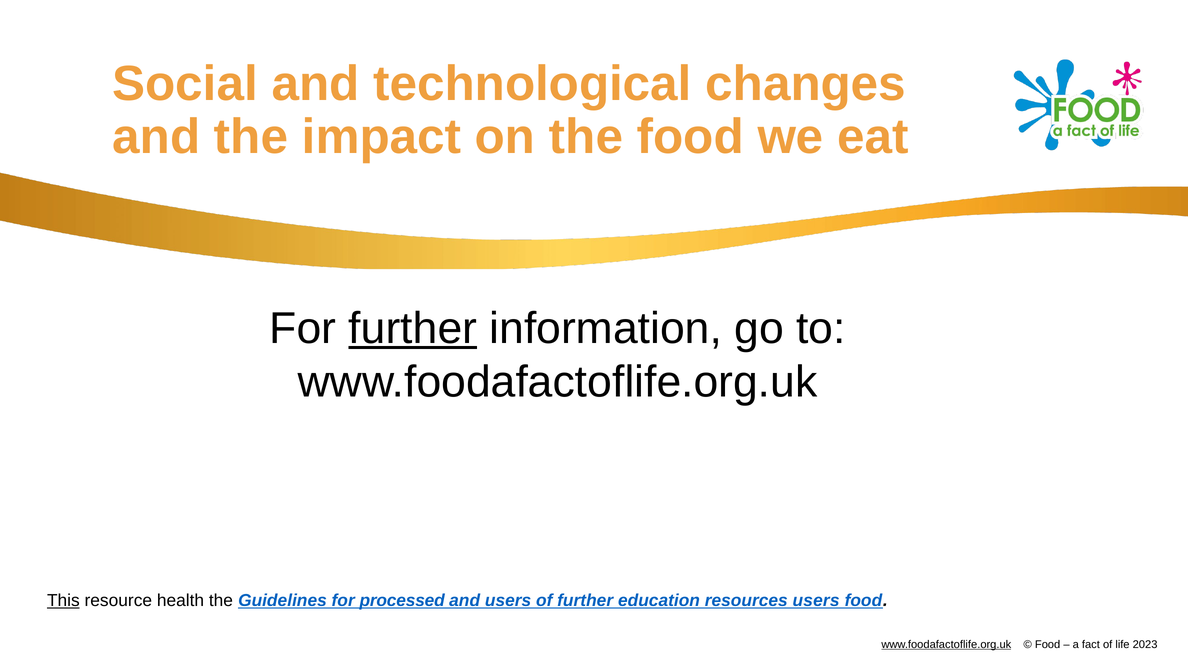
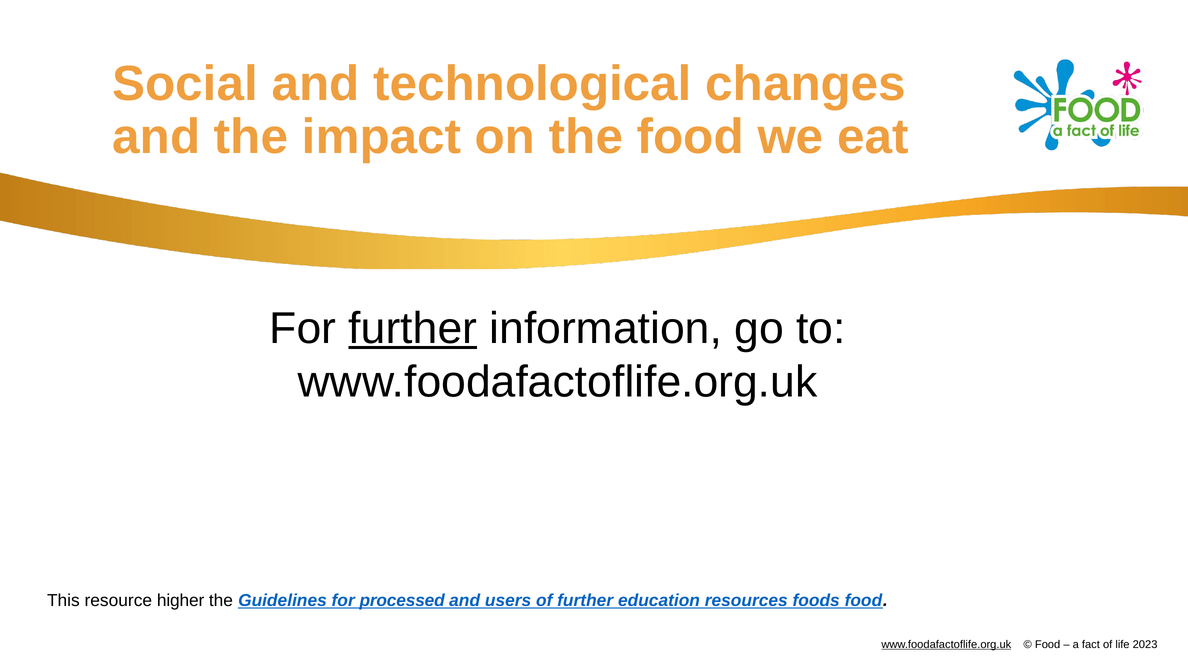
This underline: present -> none
health: health -> higher
resources users: users -> foods
